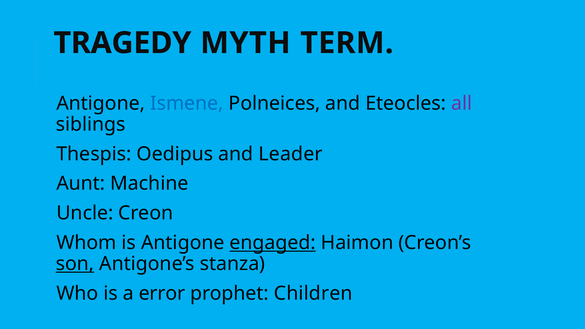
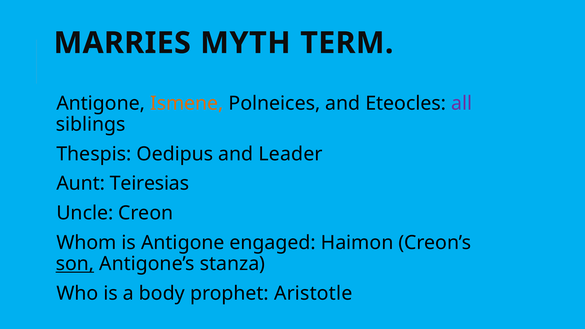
TRAGEDY: TRAGEDY -> MARRIES
Ismene colour: blue -> orange
Machine: Machine -> Teiresias
engaged underline: present -> none
error: error -> body
Children: Children -> Aristotle
